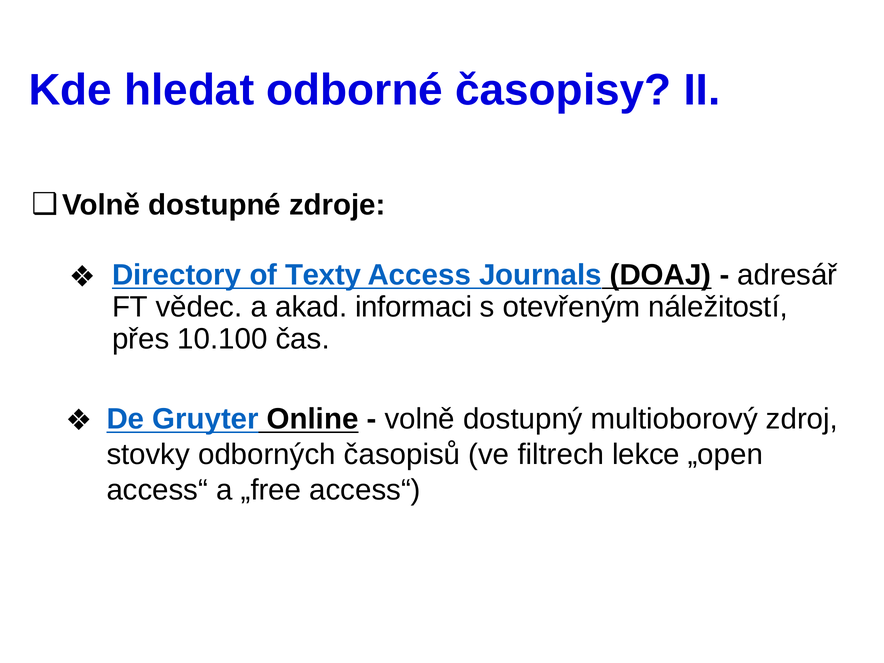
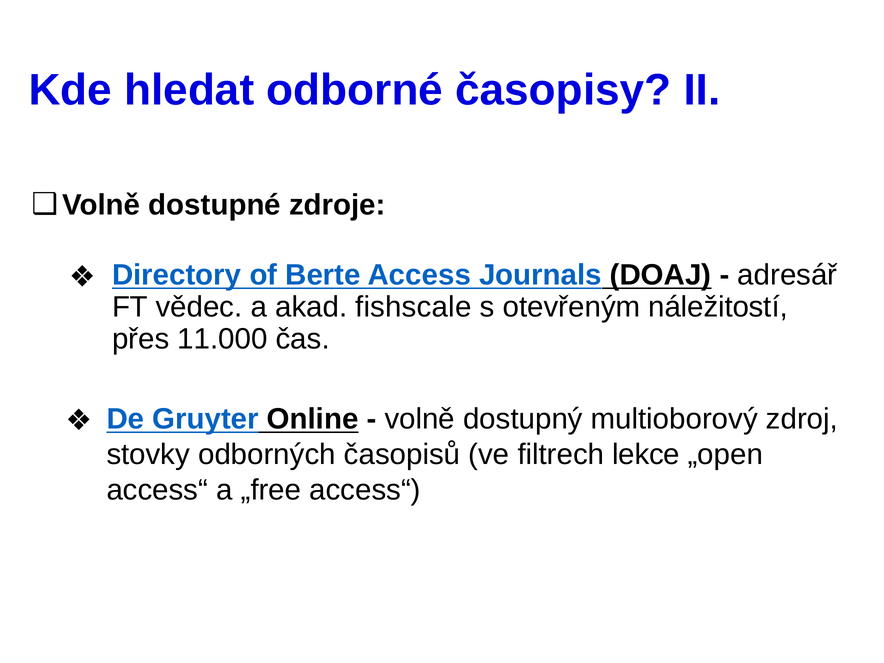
Texty: Texty -> Berte
informaci: informaci -> fishscale
10.100: 10.100 -> 11.000
